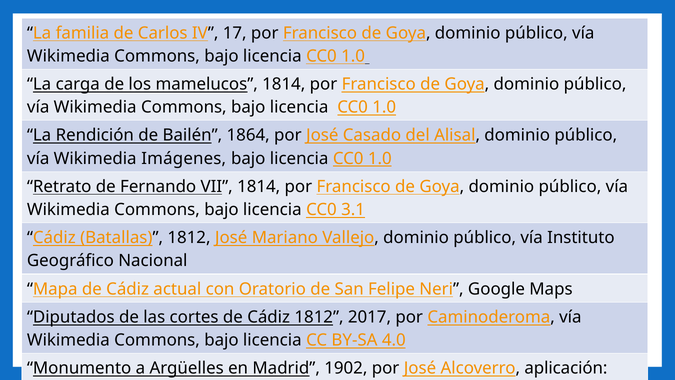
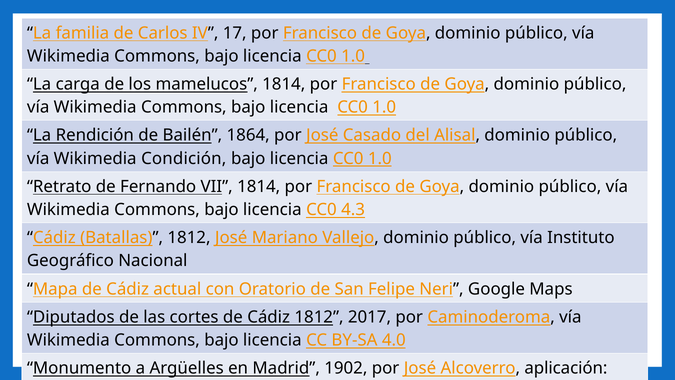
Imágenes: Imágenes -> Condición
3.1: 3.1 -> 4.3
